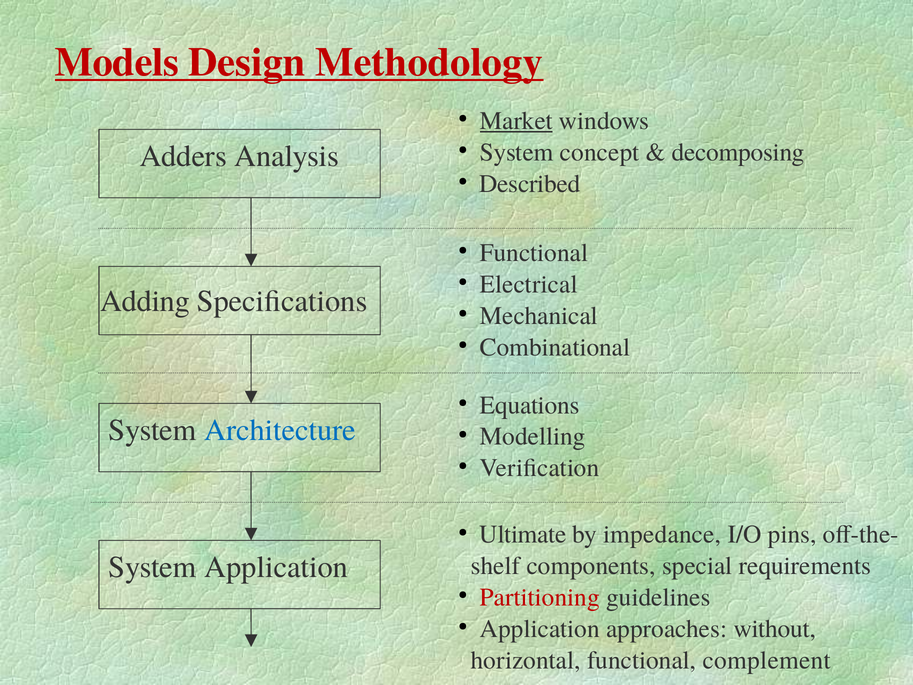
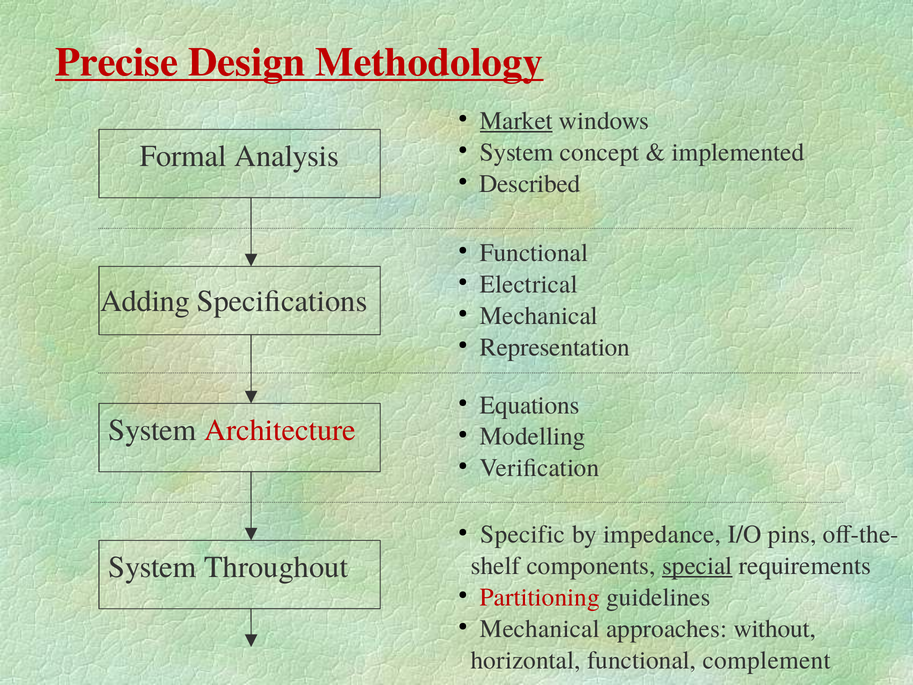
Models: Models -> Precise
Adders: Adders -> Formal
decomposing: decomposing -> implemented
Combinational: Combinational -> Representation
Architecture colour: blue -> red
Ultimate: Ultimate -> Specific
System Application: Application -> Throughout
special underline: none -> present
Application at (540, 629): Application -> Mechanical
